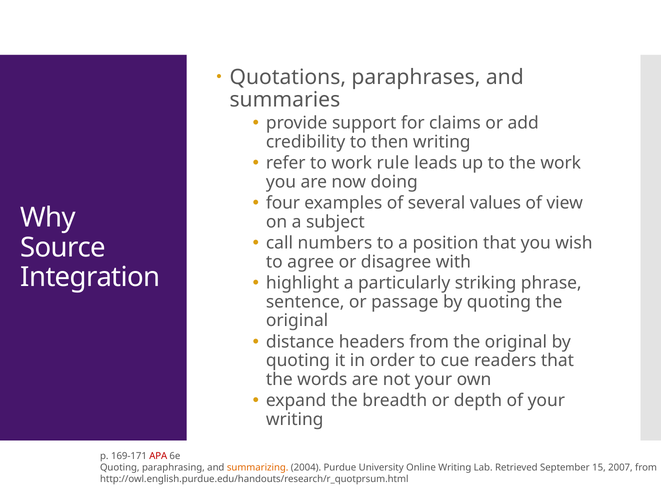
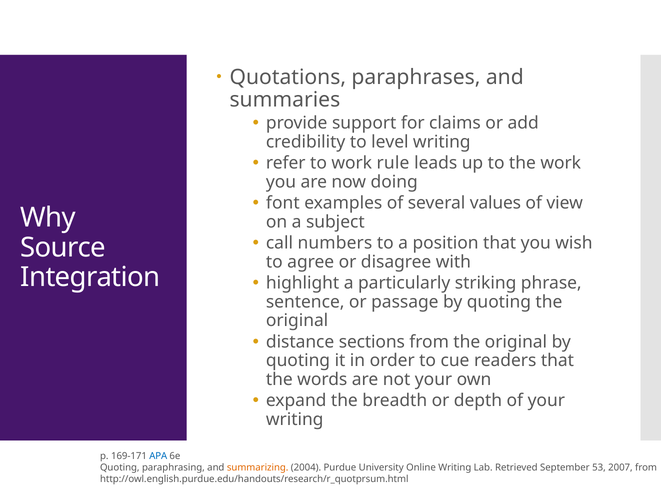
then: then -> level
four: four -> font
headers: headers -> sections
APA colour: red -> blue
15: 15 -> 53
